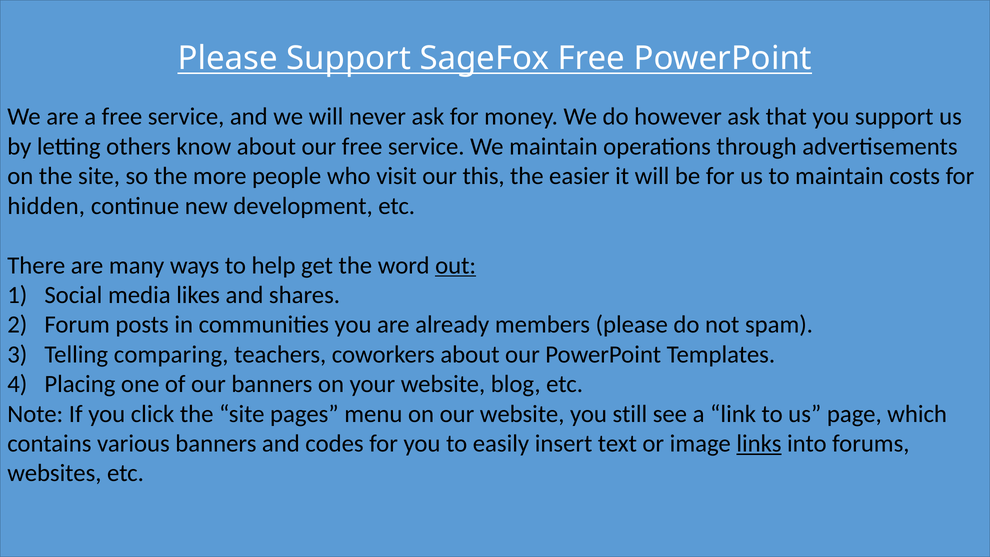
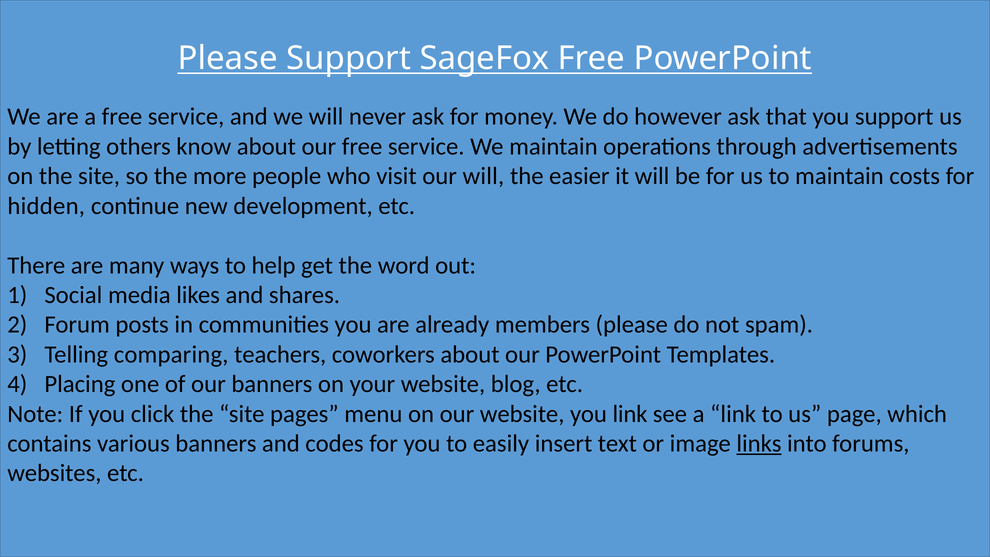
our this: this -> will
out underline: present -> none
you still: still -> link
